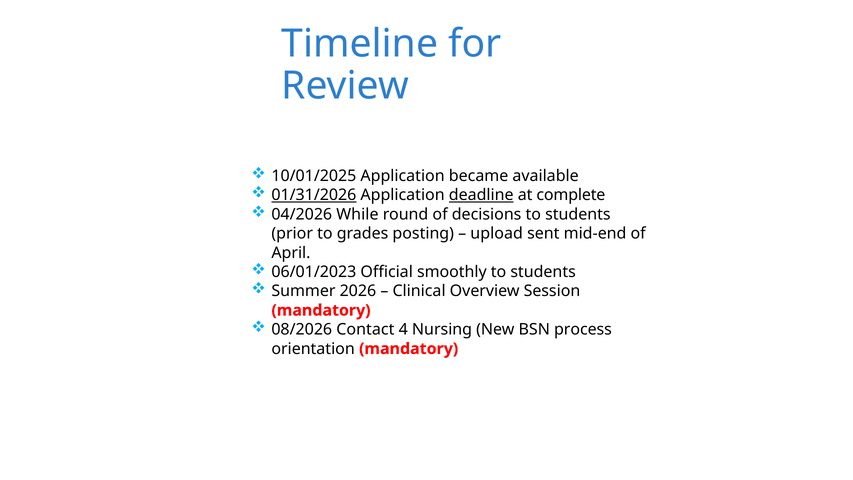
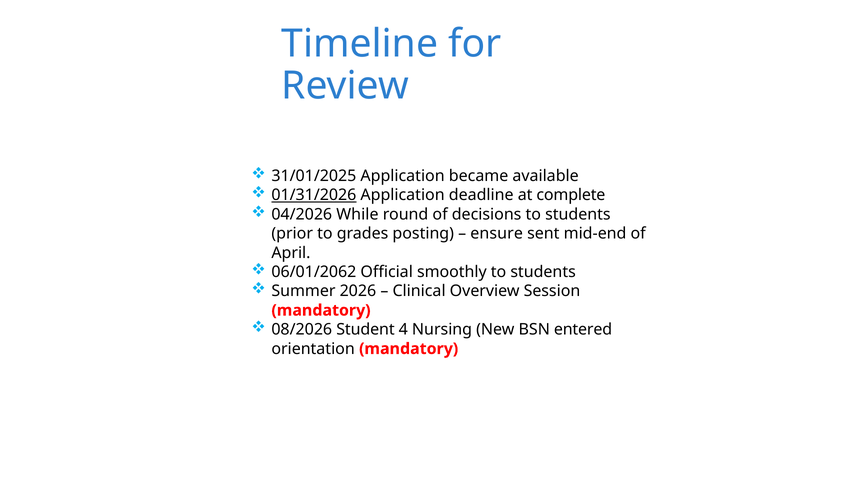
10/01/2025: 10/01/2025 -> 31/01/2025
deadline underline: present -> none
upload: upload -> ensure
06/01/2023: 06/01/2023 -> 06/01/2062
Contact: Contact -> Student
process: process -> entered
